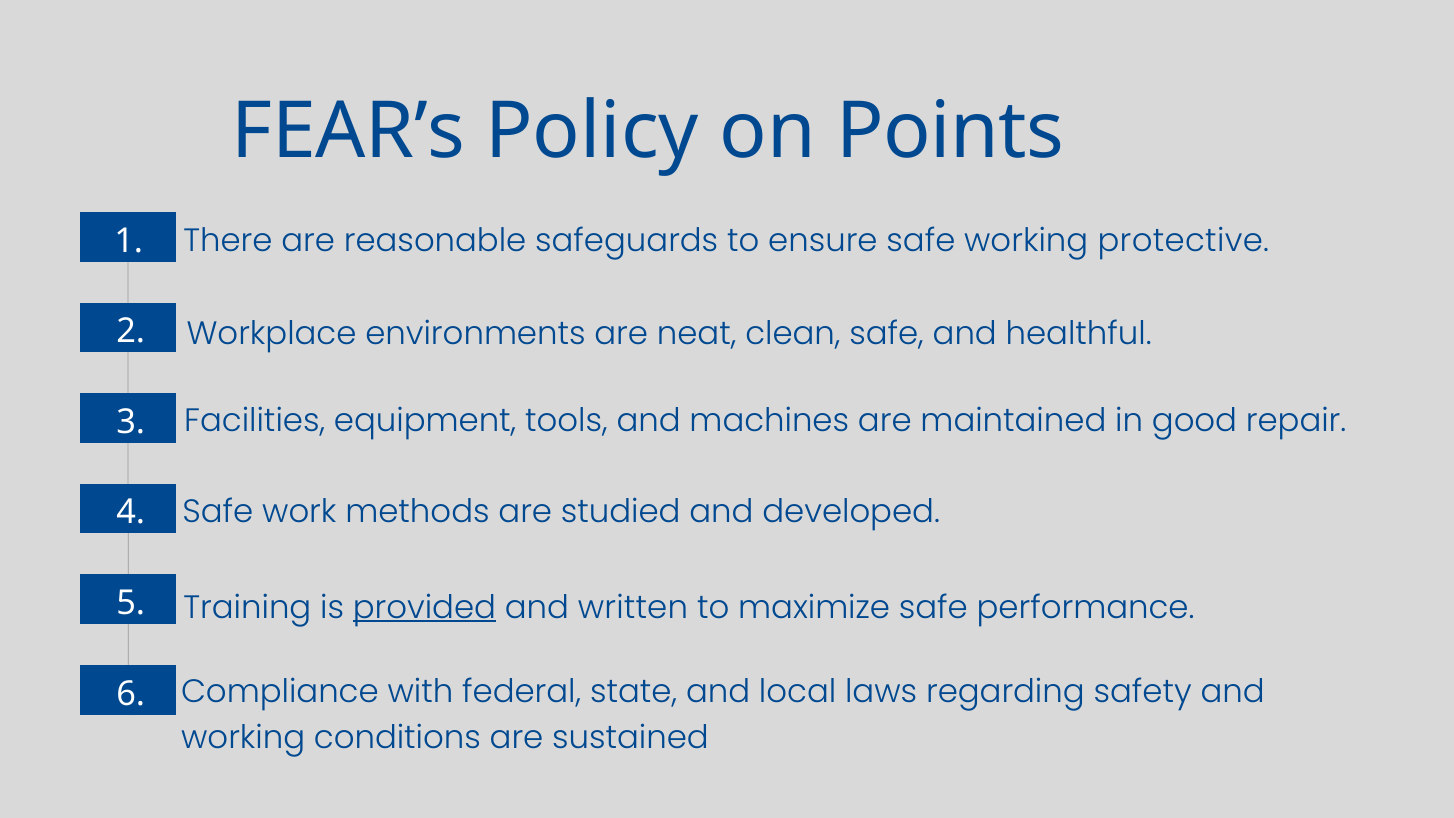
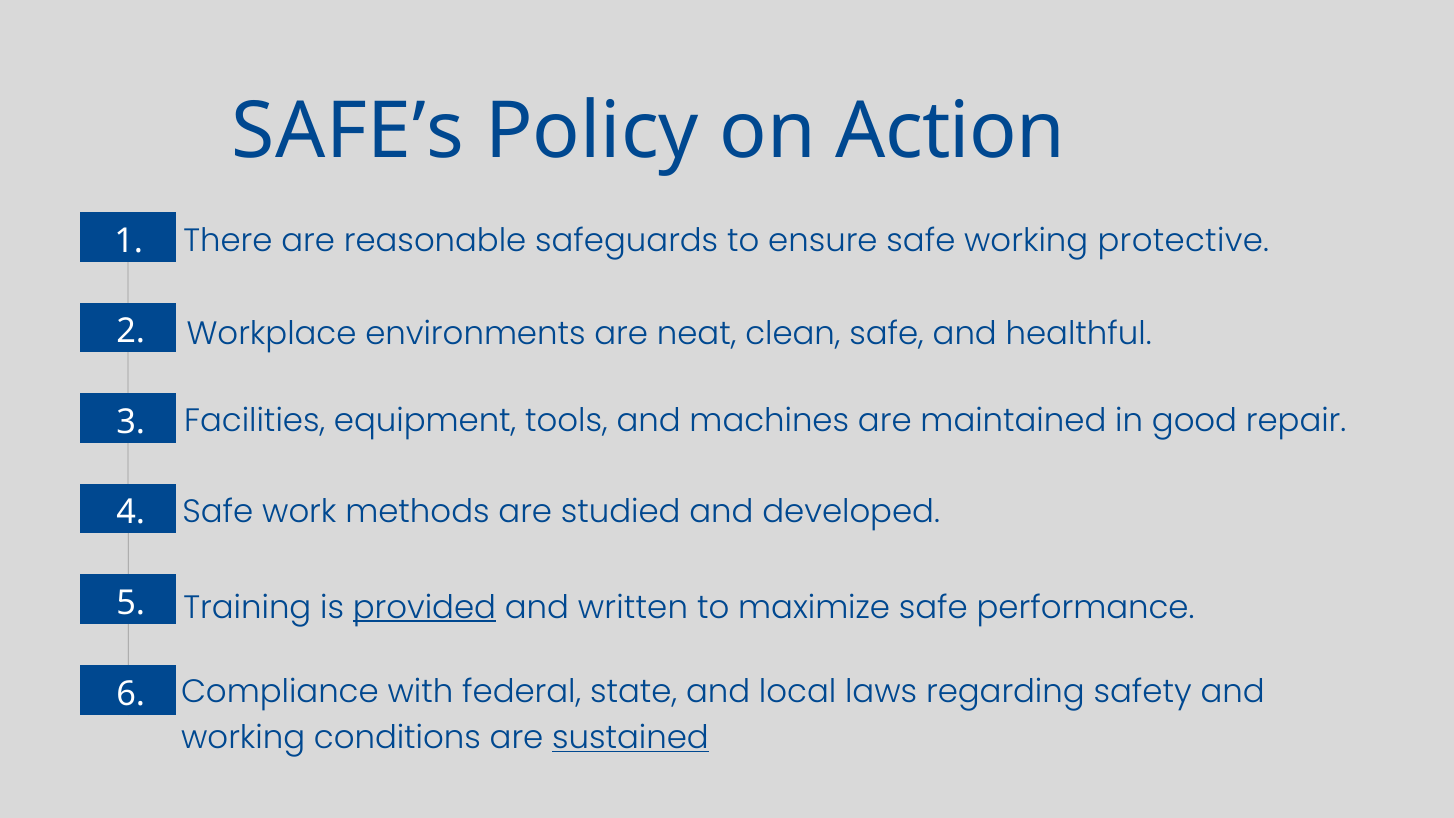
FEAR’s: FEAR’s -> SAFE’s
Points: Points -> Action
sustained underline: none -> present
